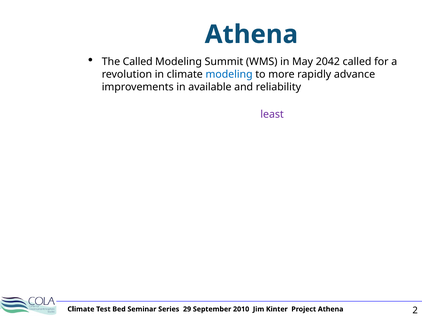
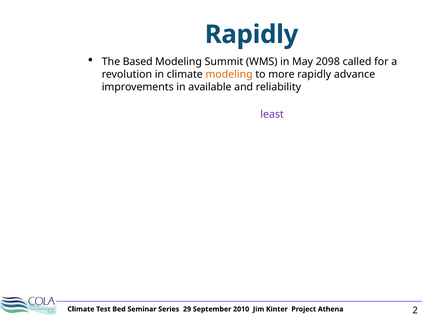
Athena at (251, 35): Athena -> Rapidly
The Called: Called -> Based
2042: 2042 -> 2098
modeling at (229, 75) colour: blue -> orange
